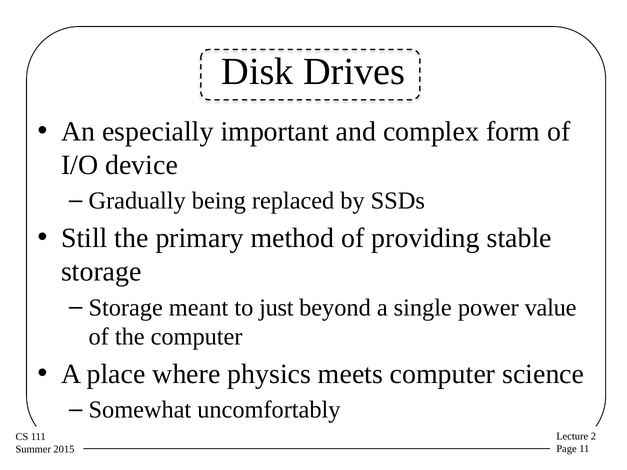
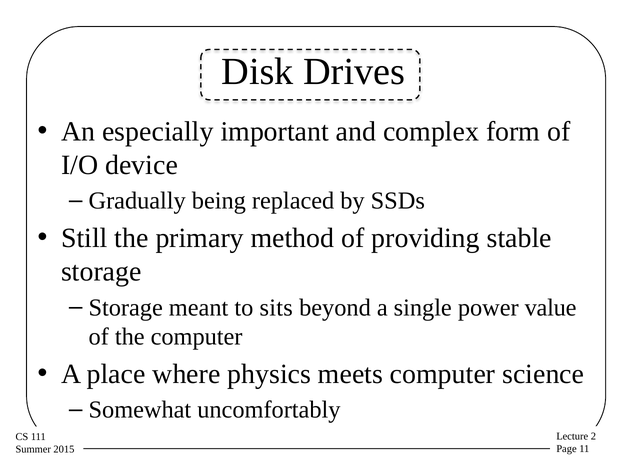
just: just -> sits
